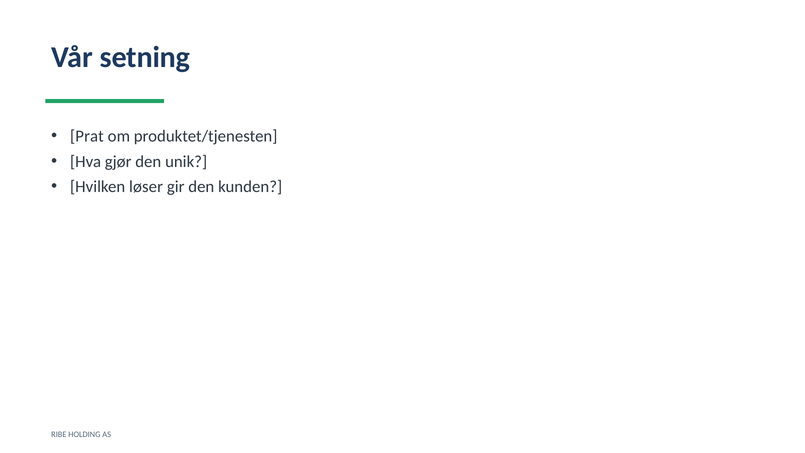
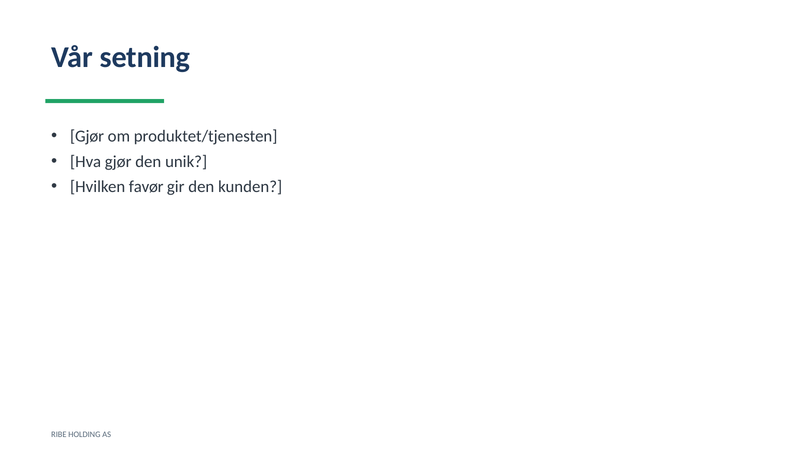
Prat at (87, 136): Prat -> Gjør
løser: løser -> favør
